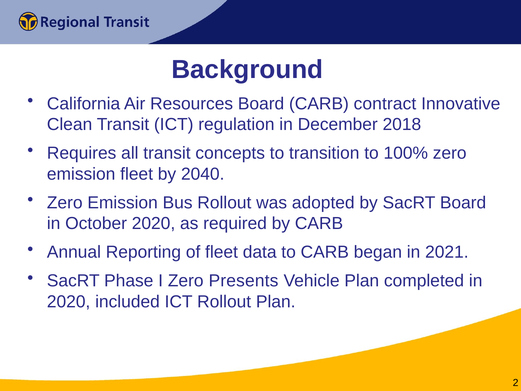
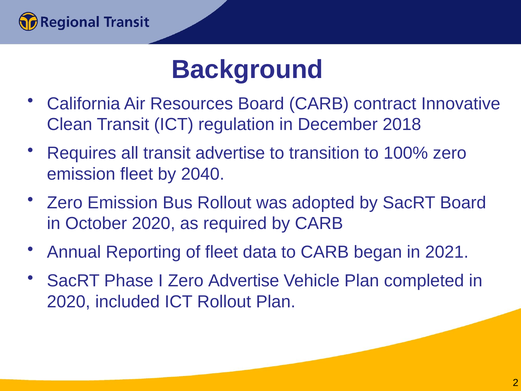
transit concepts: concepts -> advertise
Zero Presents: Presents -> Advertise
